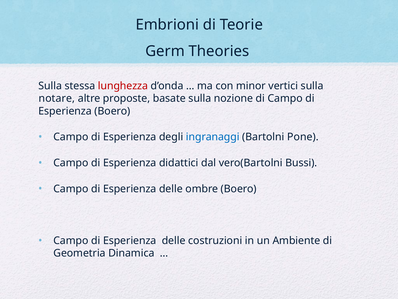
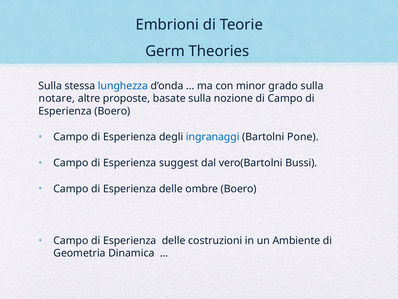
lunghezza colour: red -> blue
vertici: vertici -> grado
didattici: didattici -> suggest
